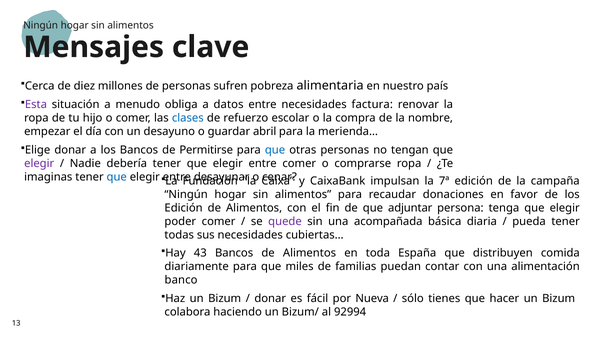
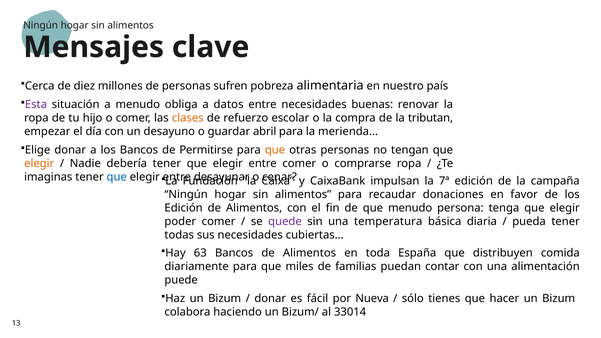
factura: factura -> buenas
clases colour: blue -> orange
nombre: nombre -> tributan
que at (275, 150) colour: blue -> orange
elegir at (39, 163) colour: purple -> orange
que adjuntar: adjuntar -> menudo
acompañada: acompañada -> temperatura
43: 43 -> 63
banco: banco -> puede
92994: 92994 -> 33014
